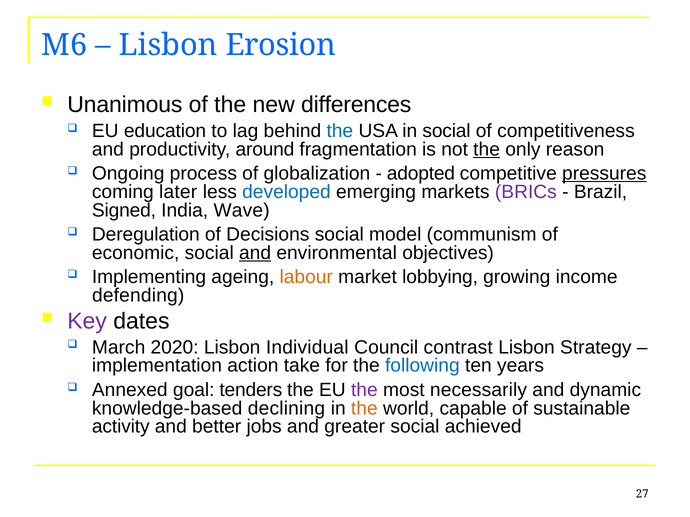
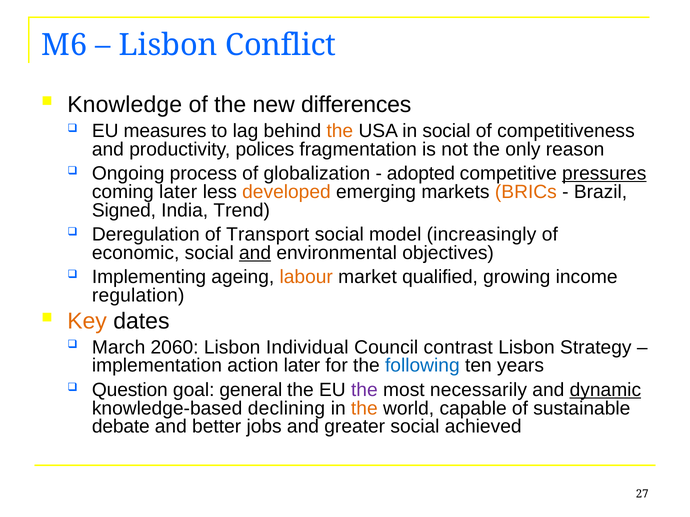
Erosion: Erosion -> Conflict
Unanimous: Unanimous -> Knowledge
education: education -> measures
the at (340, 131) colour: blue -> orange
around: around -> polices
the at (487, 149) underline: present -> none
developed colour: blue -> orange
BRICs colour: purple -> orange
Wave: Wave -> Trend
Decisions: Decisions -> Transport
communism: communism -> increasingly
lobbying: lobbying -> qualified
defending: defending -> regulation
Key colour: purple -> orange
2020: 2020 -> 2060
action take: take -> later
Annexed: Annexed -> Question
tenders: tenders -> general
dynamic underline: none -> present
activity: activity -> debate
